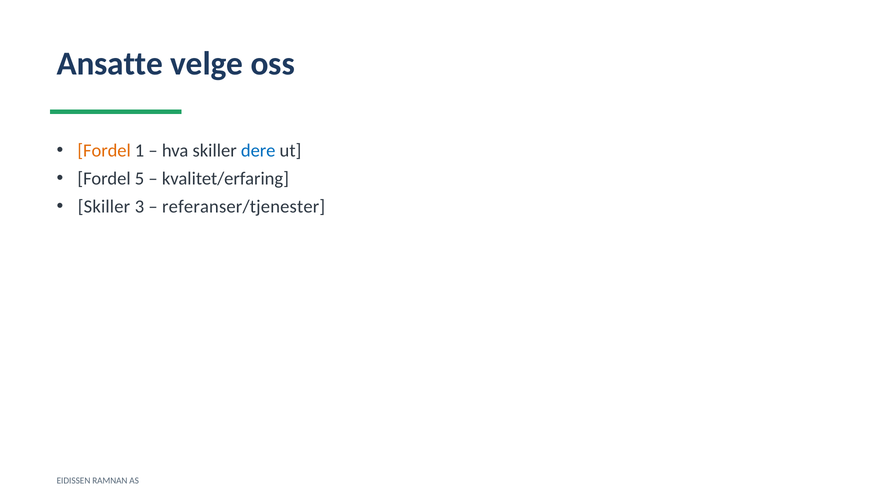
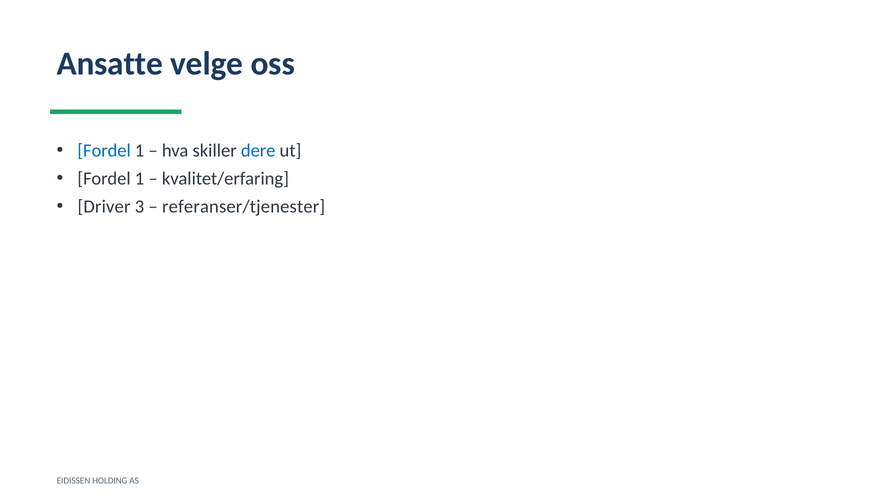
Fordel at (104, 151) colour: orange -> blue
5 at (140, 179): 5 -> 1
Skiller at (104, 206): Skiller -> Driver
RAMNAN: RAMNAN -> HOLDING
